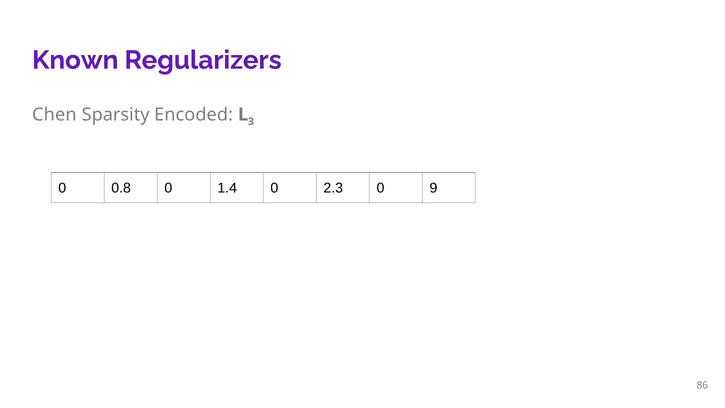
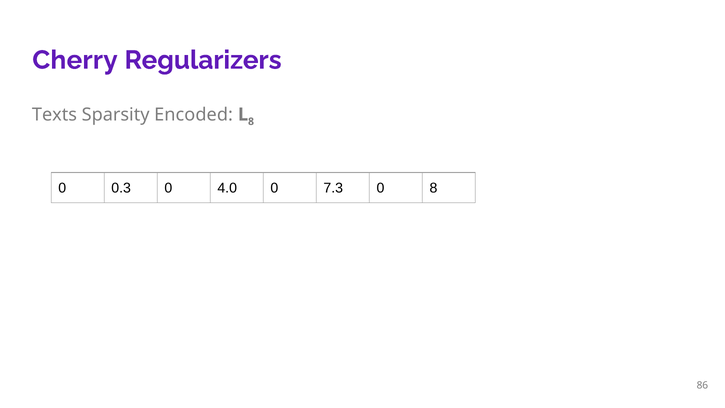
Known: Known -> Cherry
Chen: Chen -> Texts
3 at (251, 122): 3 -> 8
0.8: 0.8 -> 0.3
1.4: 1.4 -> 4.0
2.3: 2.3 -> 7.3
0 9: 9 -> 8
